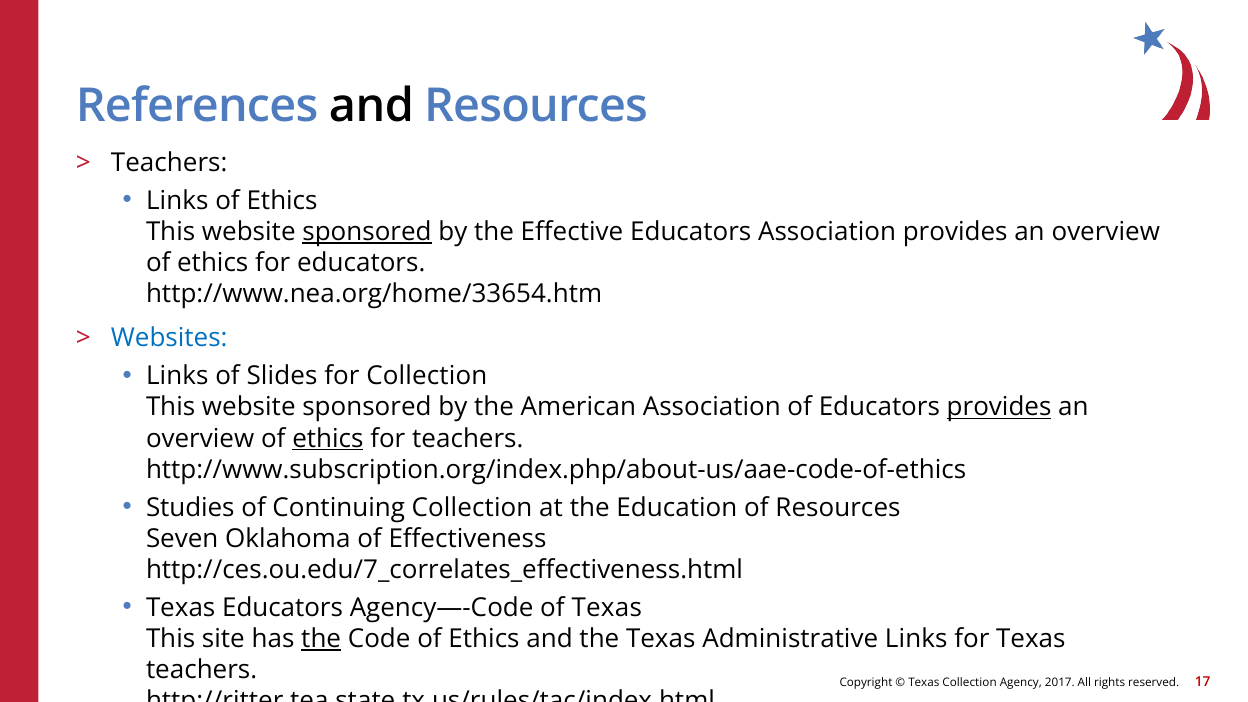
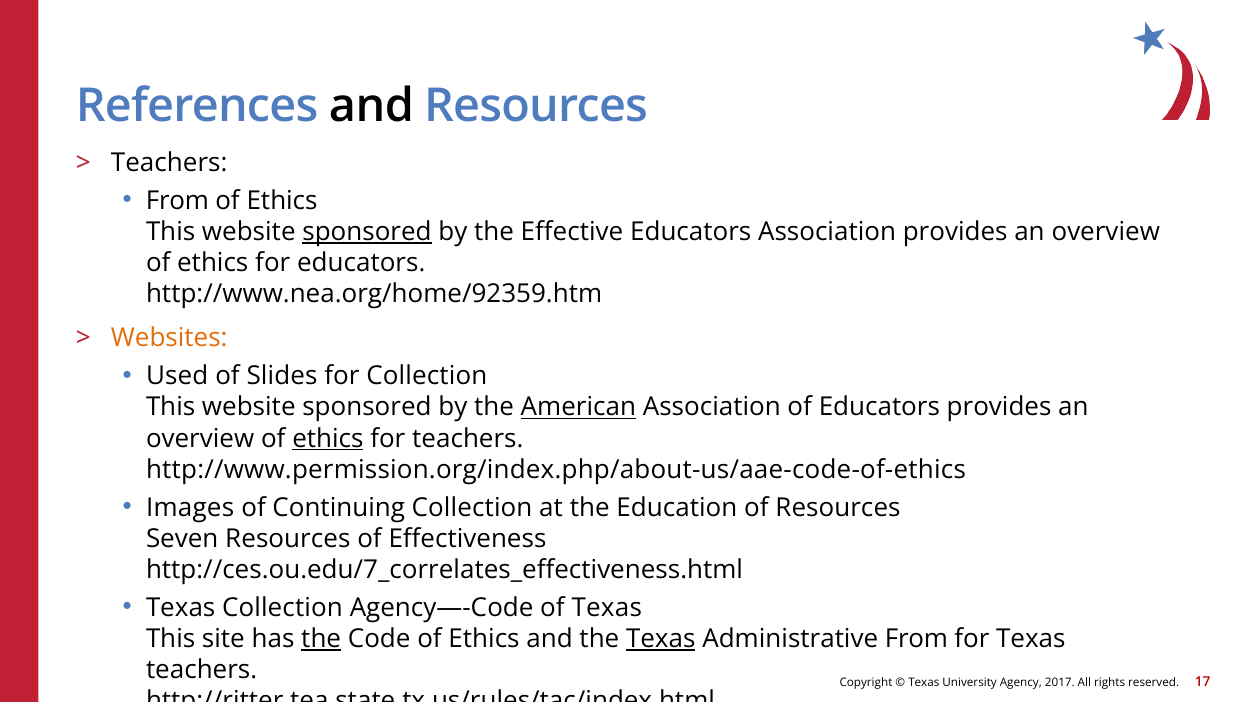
Links at (177, 201): Links -> From
http://www.nea.org/home/33654.htm: http://www.nea.org/home/33654.htm -> http://www.nea.org/home/92359.htm
Websites colour: blue -> orange
Links at (177, 376): Links -> Used
American underline: none -> present
provides at (999, 407) underline: present -> none
http://www.subscription.org/index.php/about-us/aae-code-of-ethics: http://www.subscription.org/index.php/about-us/aae-code-of-ethics -> http://www.permission.org/index.php/about-us/aae-code-of-ethics
Studies: Studies -> Images
Seven Oklahoma: Oklahoma -> Resources
Texas Educators: Educators -> Collection
Texas at (661, 639) underline: none -> present
Administrative Links: Links -> From
Texas Collection: Collection -> University
